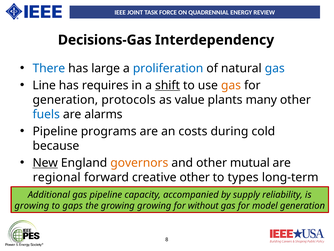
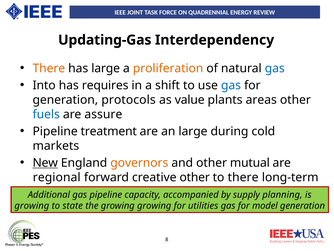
Decisions-Gas: Decisions-Gas -> Updating-Gas
There at (49, 68) colour: blue -> orange
proliferation colour: blue -> orange
Line: Line -> Into
shift underline: present -> none
gas at (231, 85) colour: orange -> blue
many: many -> areas
alarms: alarms -> assure
programs: programs -> treatment
an costs: costs -> large
because: because -> markets
to types: types -> there
reliability: reliability -> planning
gaps: gaps -> state
without: without -> utilities
